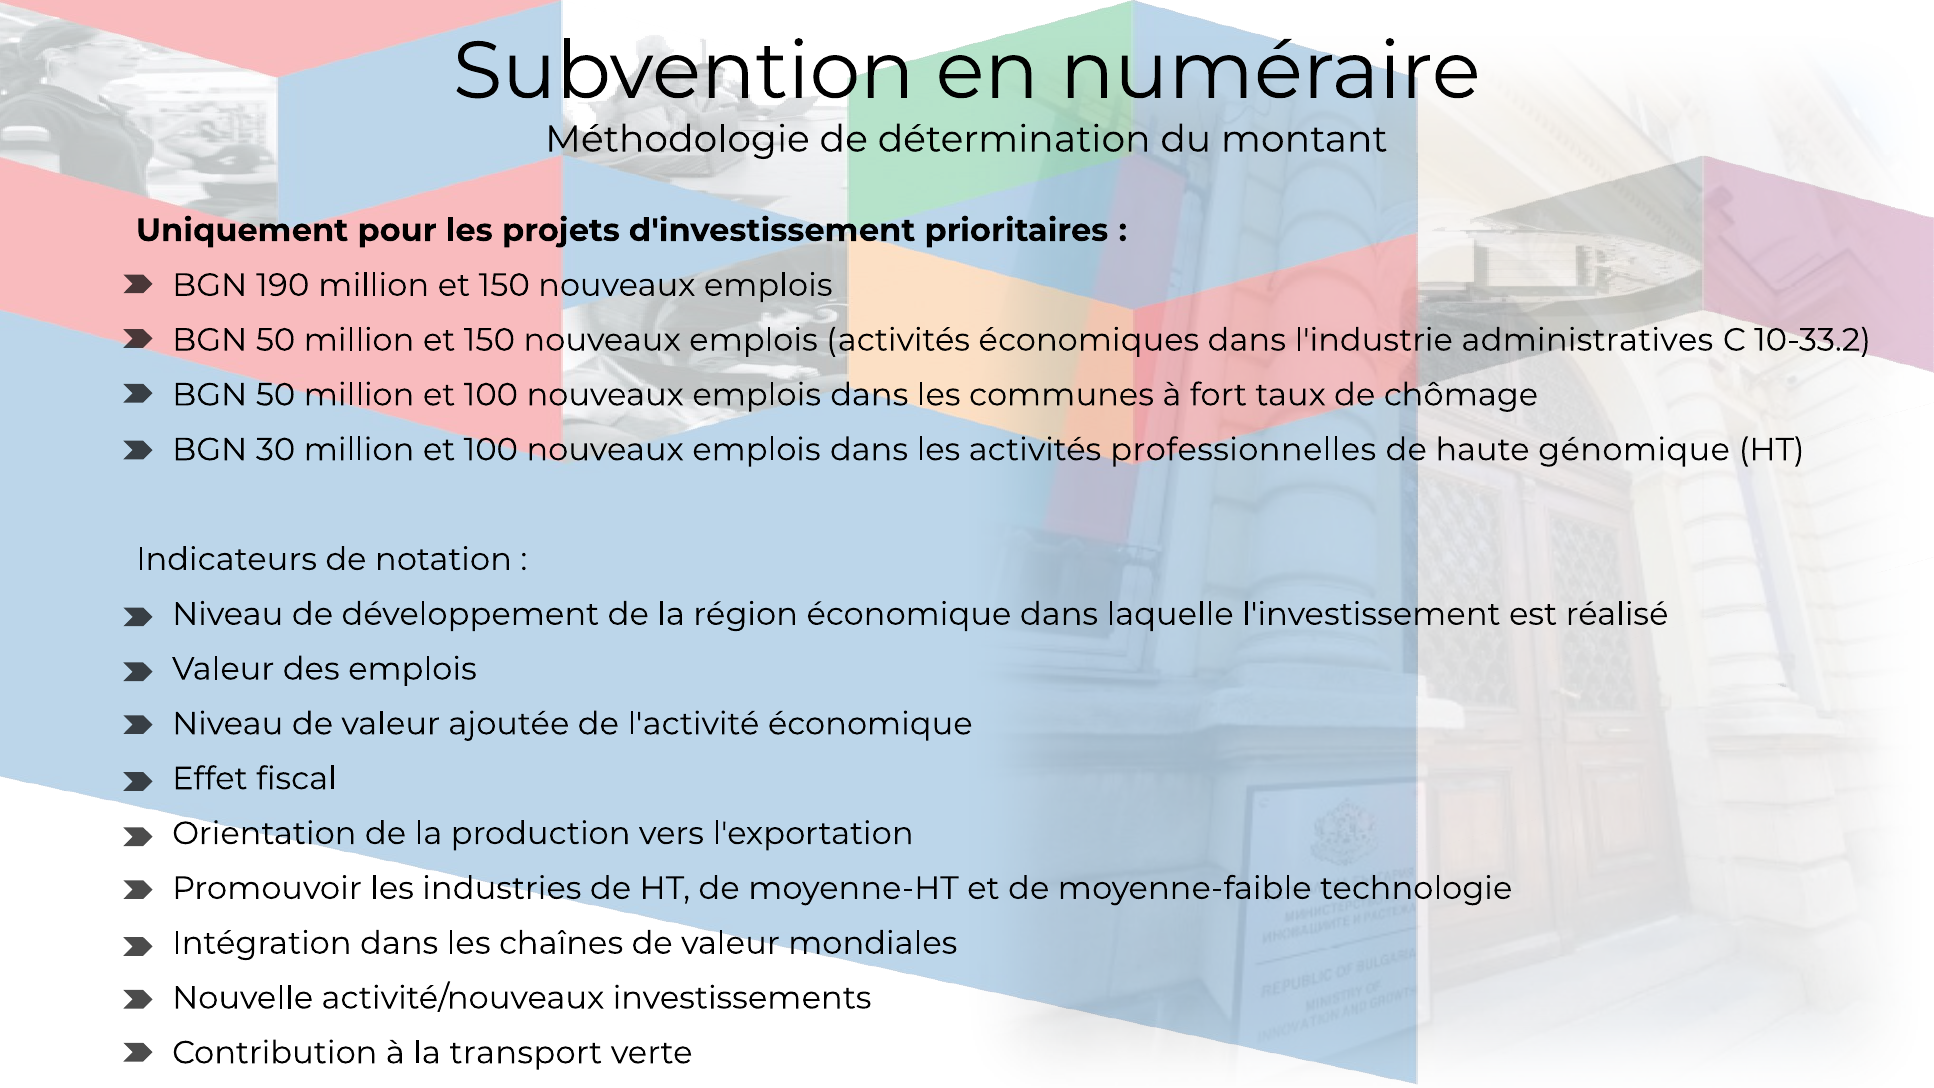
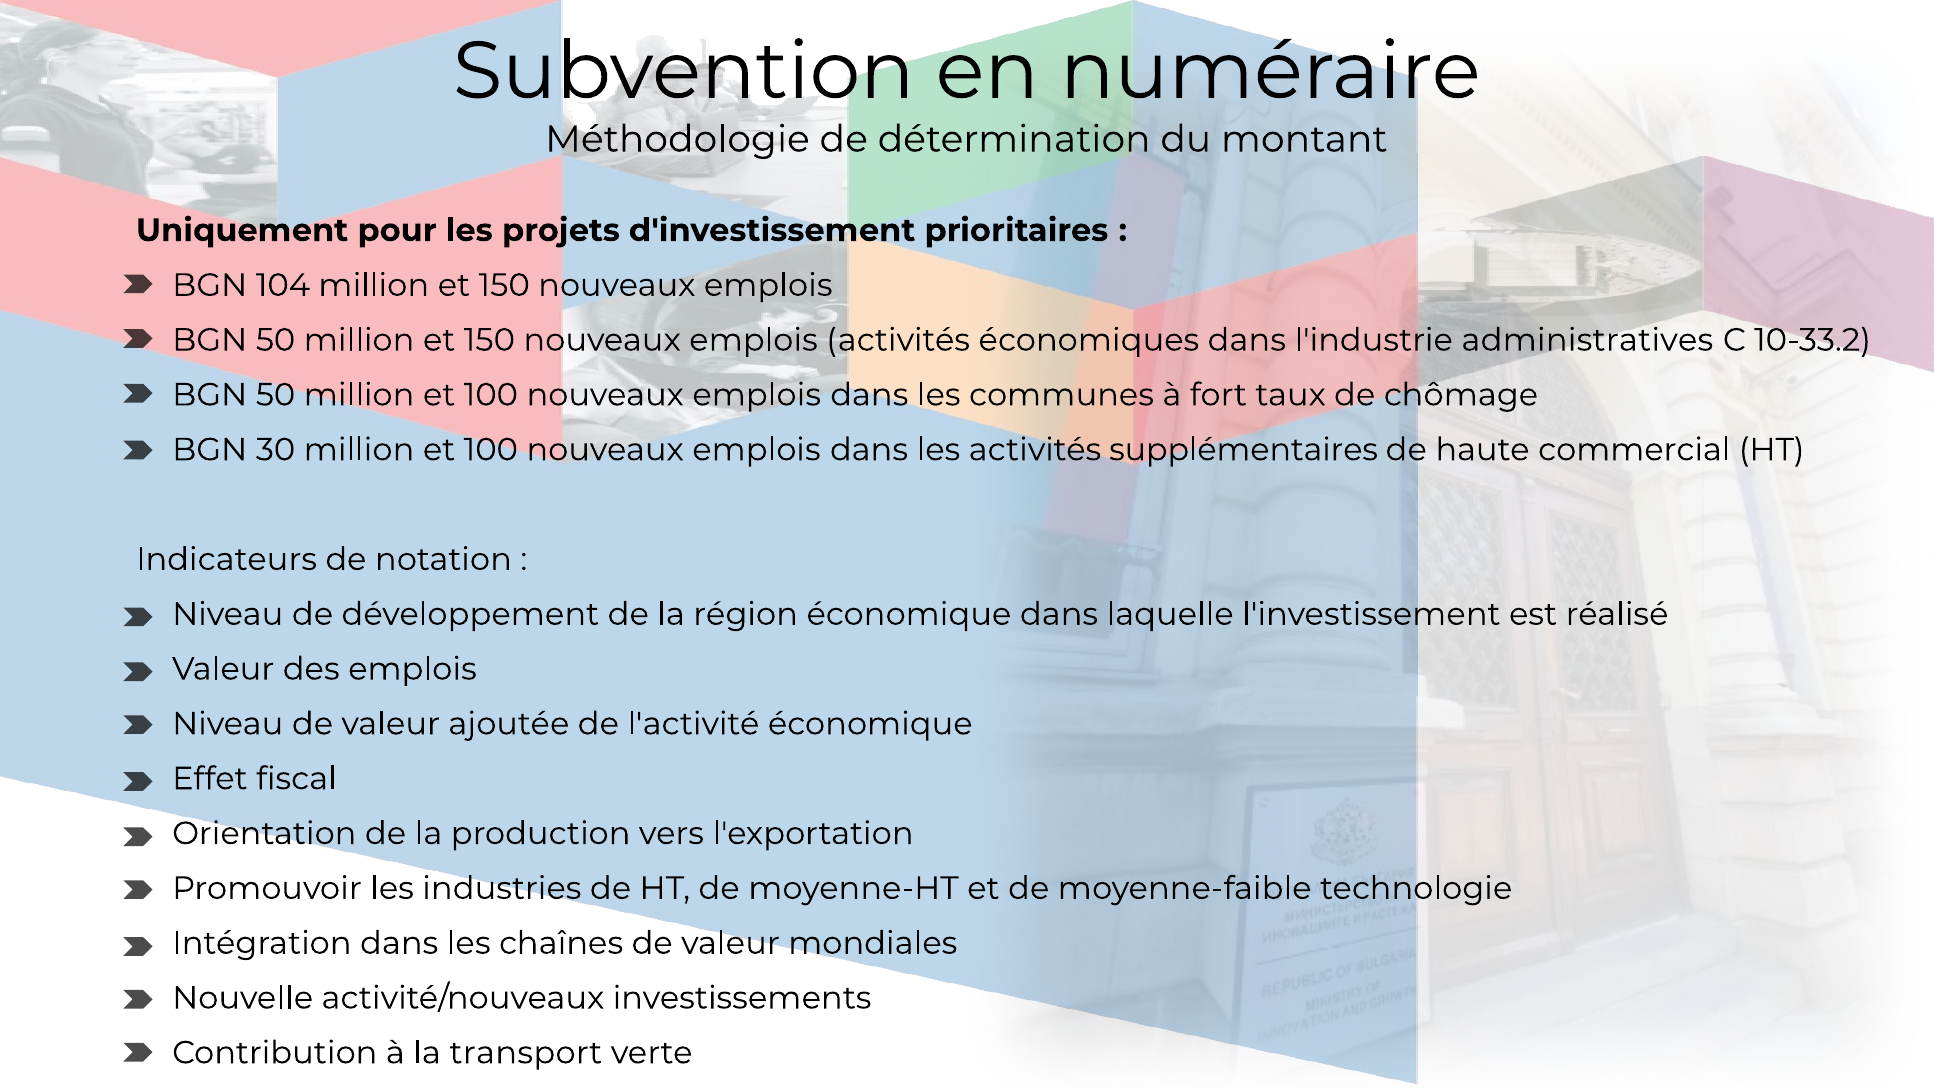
190: 190 -> 104
professionnelles: professionnelles -> supplémentaires
génomique: génomique -> commercial
